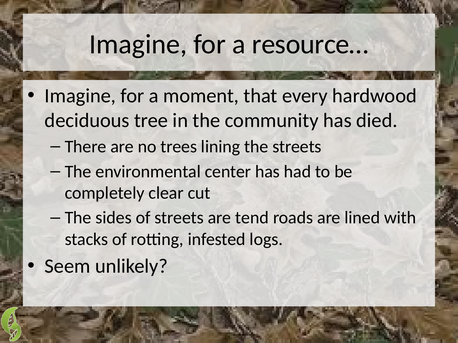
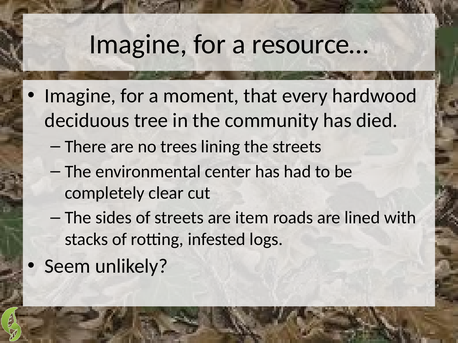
tend: tend -> item
